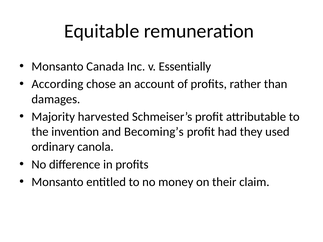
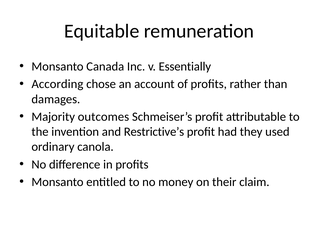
harvested: harvested -> outcomes
Becoming’s: Becoming’s -> Restrictive’s
